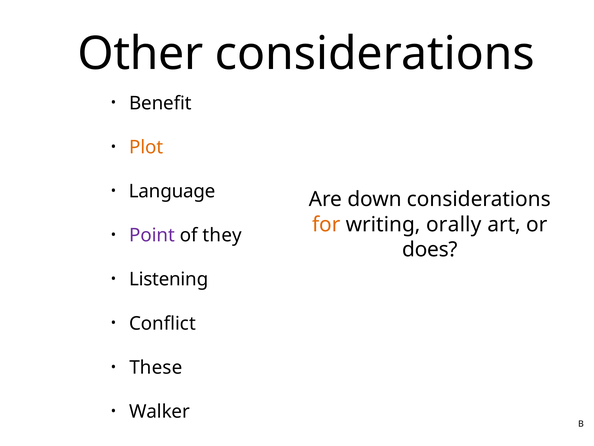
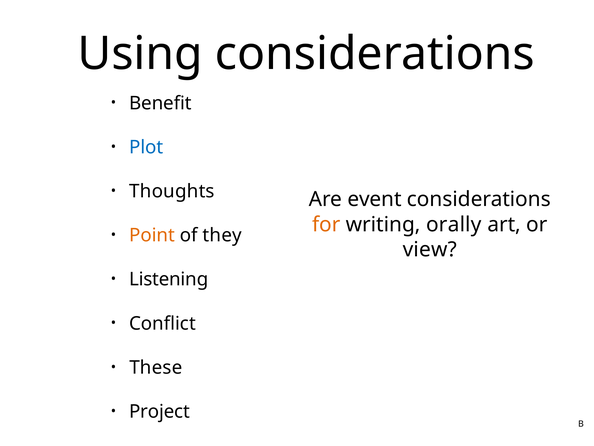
Other: Other -> Using
Plot colour: orange -> blue
Language: Language -> Thoughts
down: down -> event
Point colour: purple -> orange
does: does -> view
Walker: Walker -> Project
